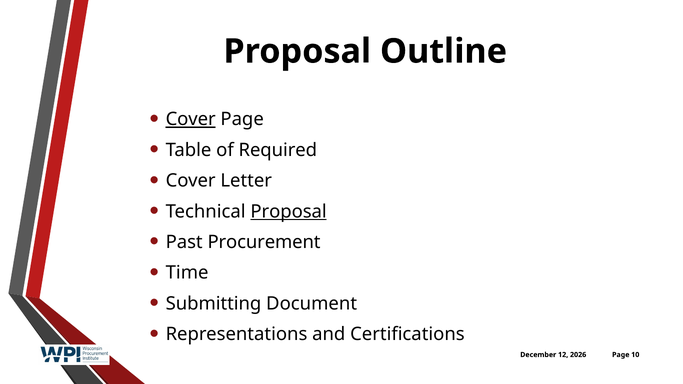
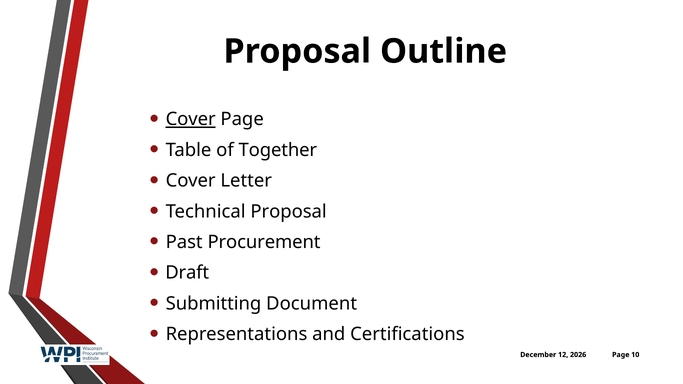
Required: Required -> Together
Proposal at (289, 212) underline: present -> none
Time: Time -> Draft
